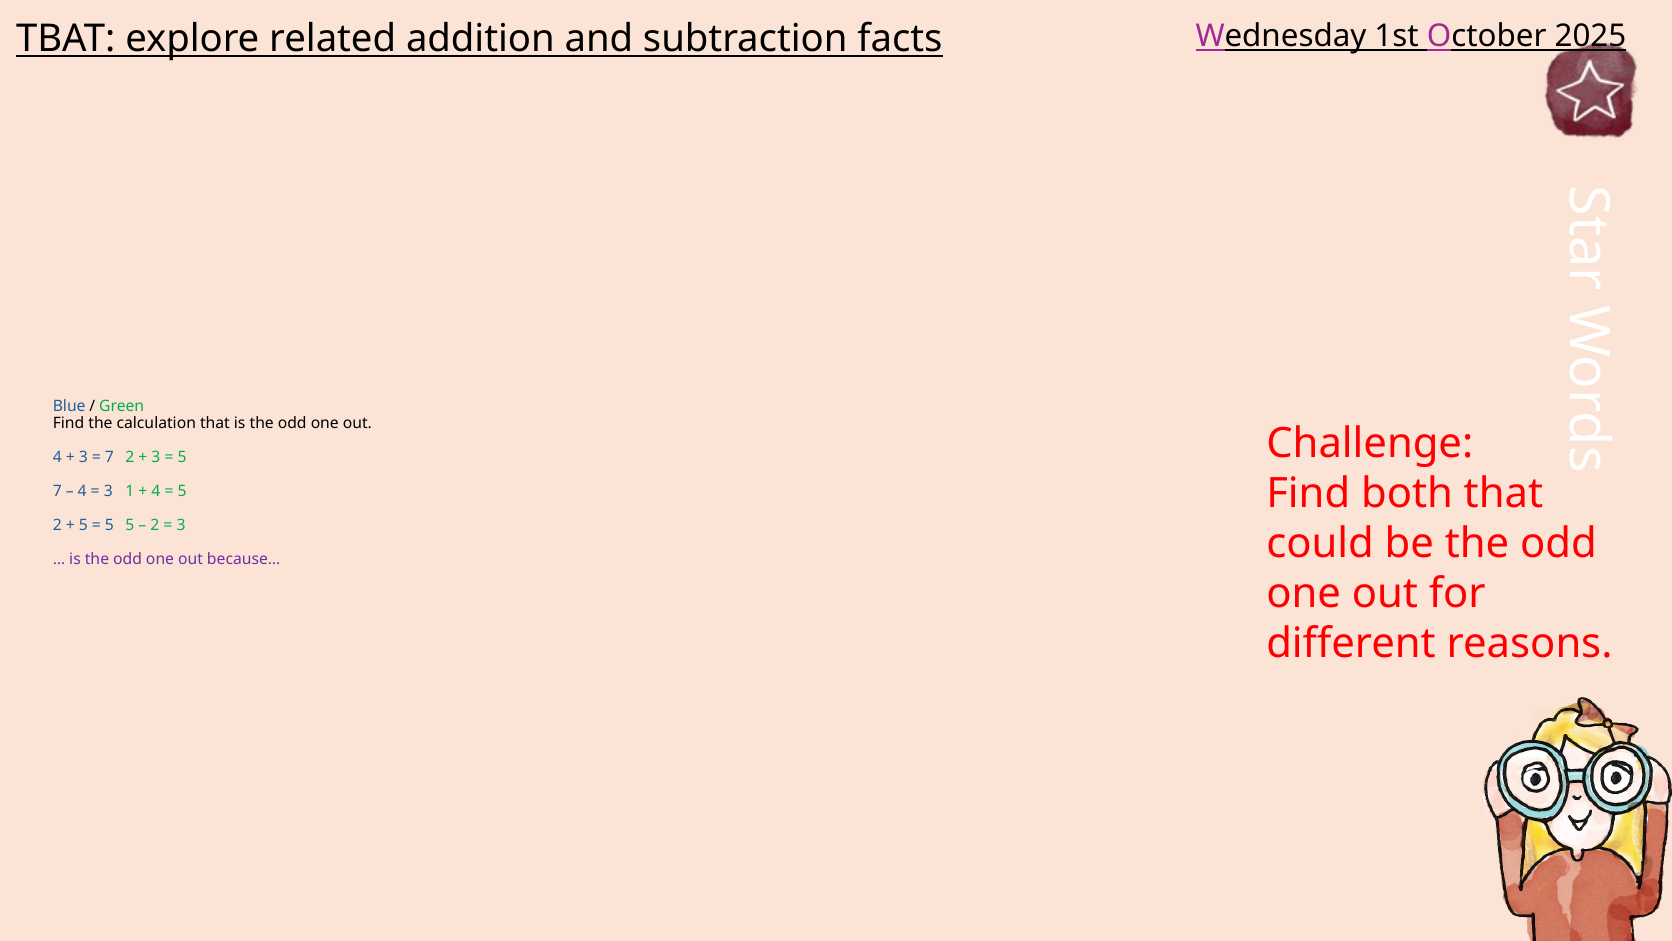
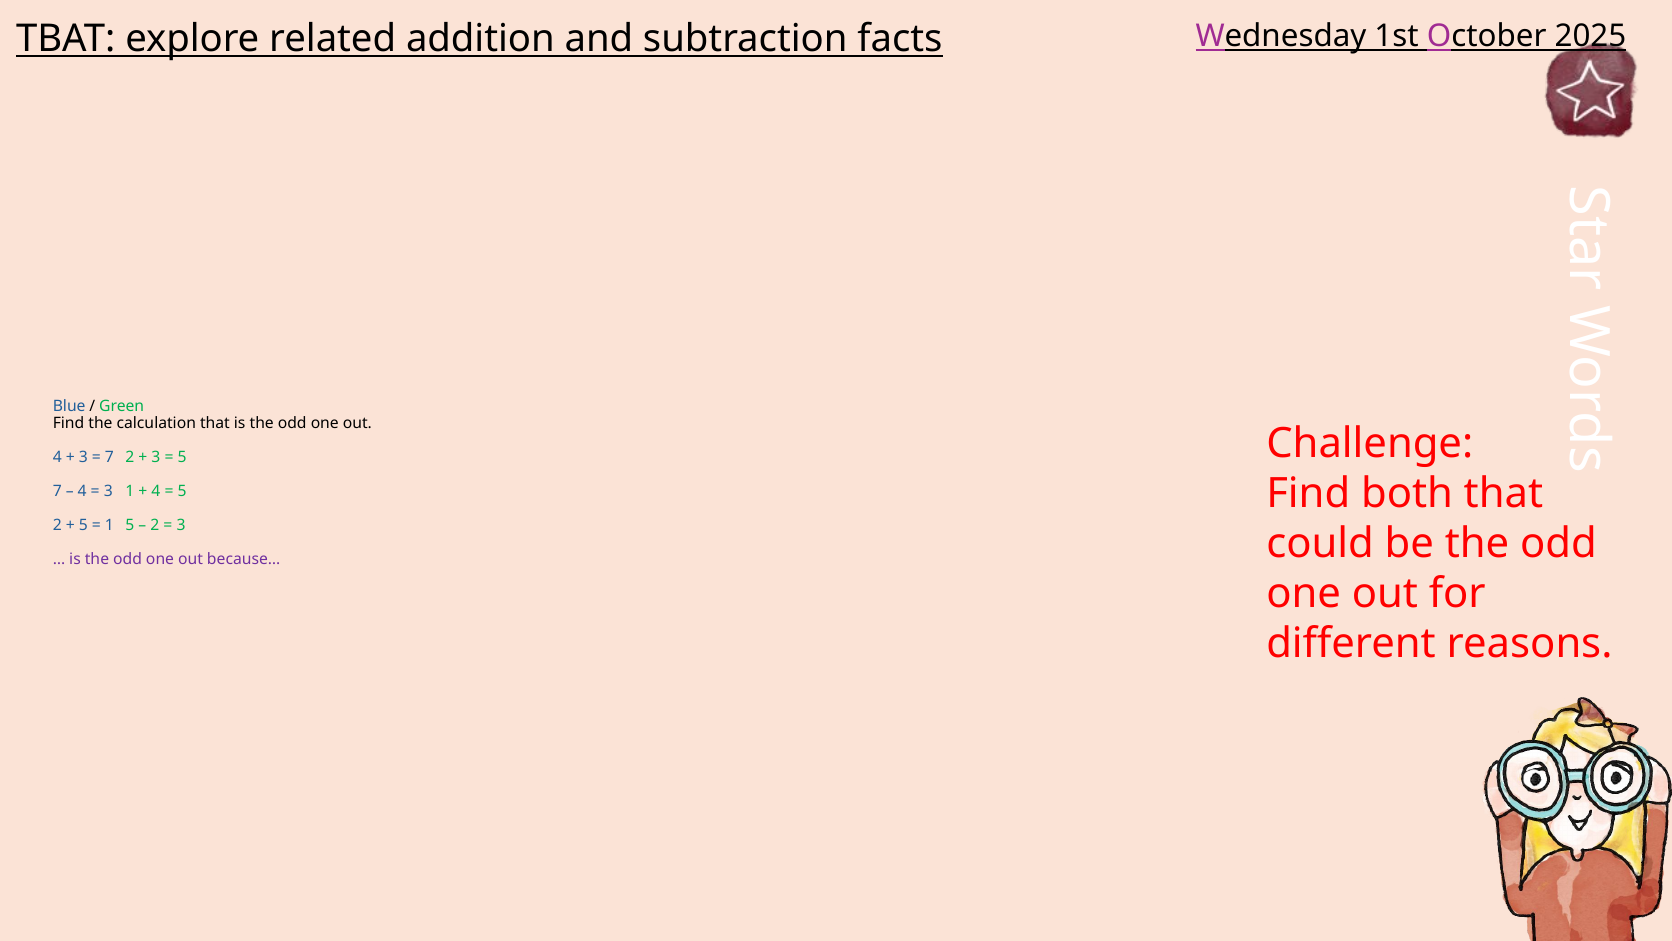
5 at (109, 525): 5 -> 1
